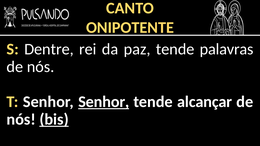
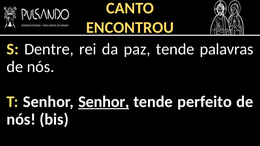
ONIPOTENTE: ONIPOTENTE -> ENCONTROU
alcançar: alcançar -> perfeito
bis underline: present -> none
